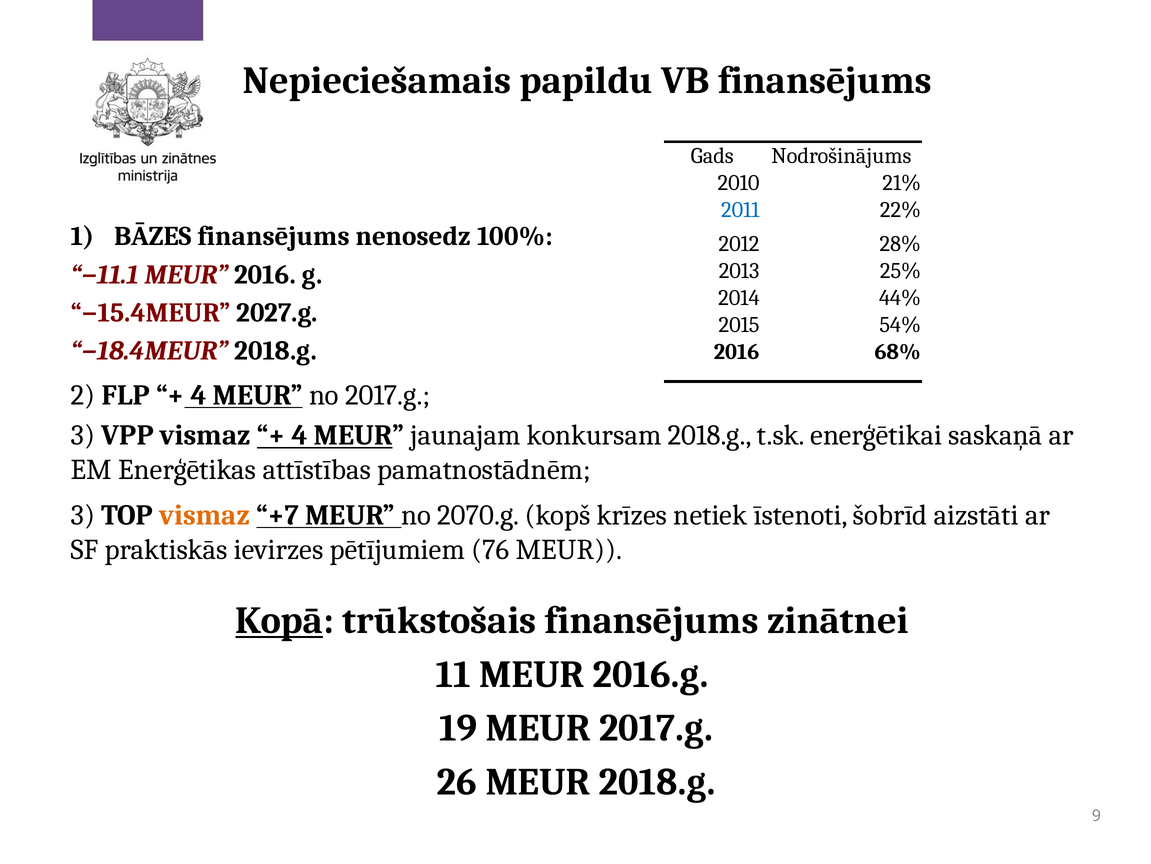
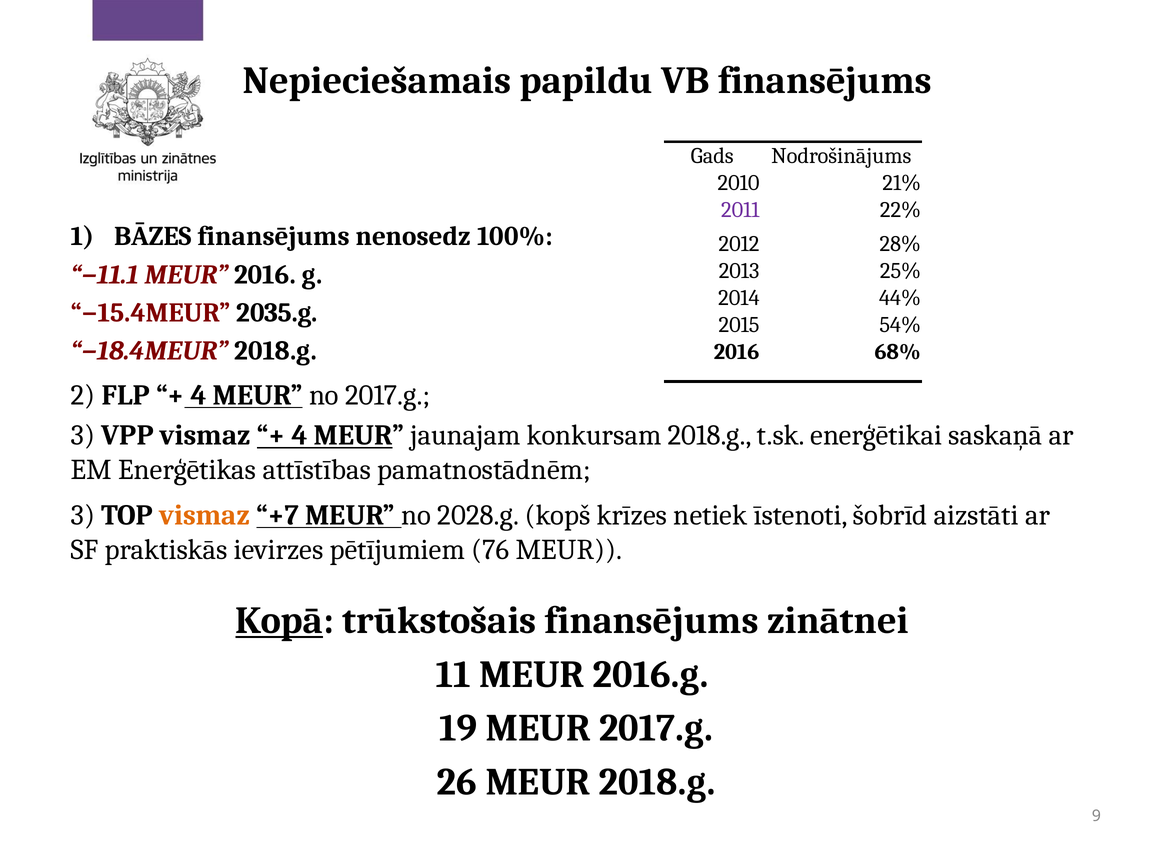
2011 colour: blue -> purple
2027.g: 2027.g -> 2035.g
2070.g: 2070.g -> 2028.g
